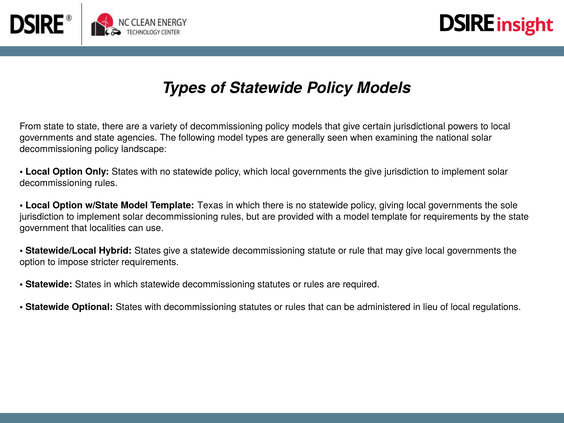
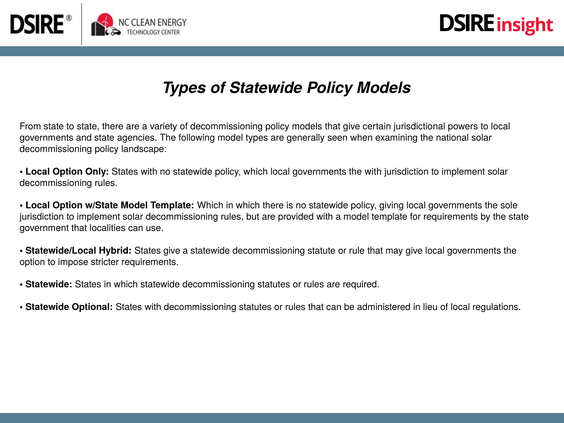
the give: give -> with
Template Texas: Texas -> Which
